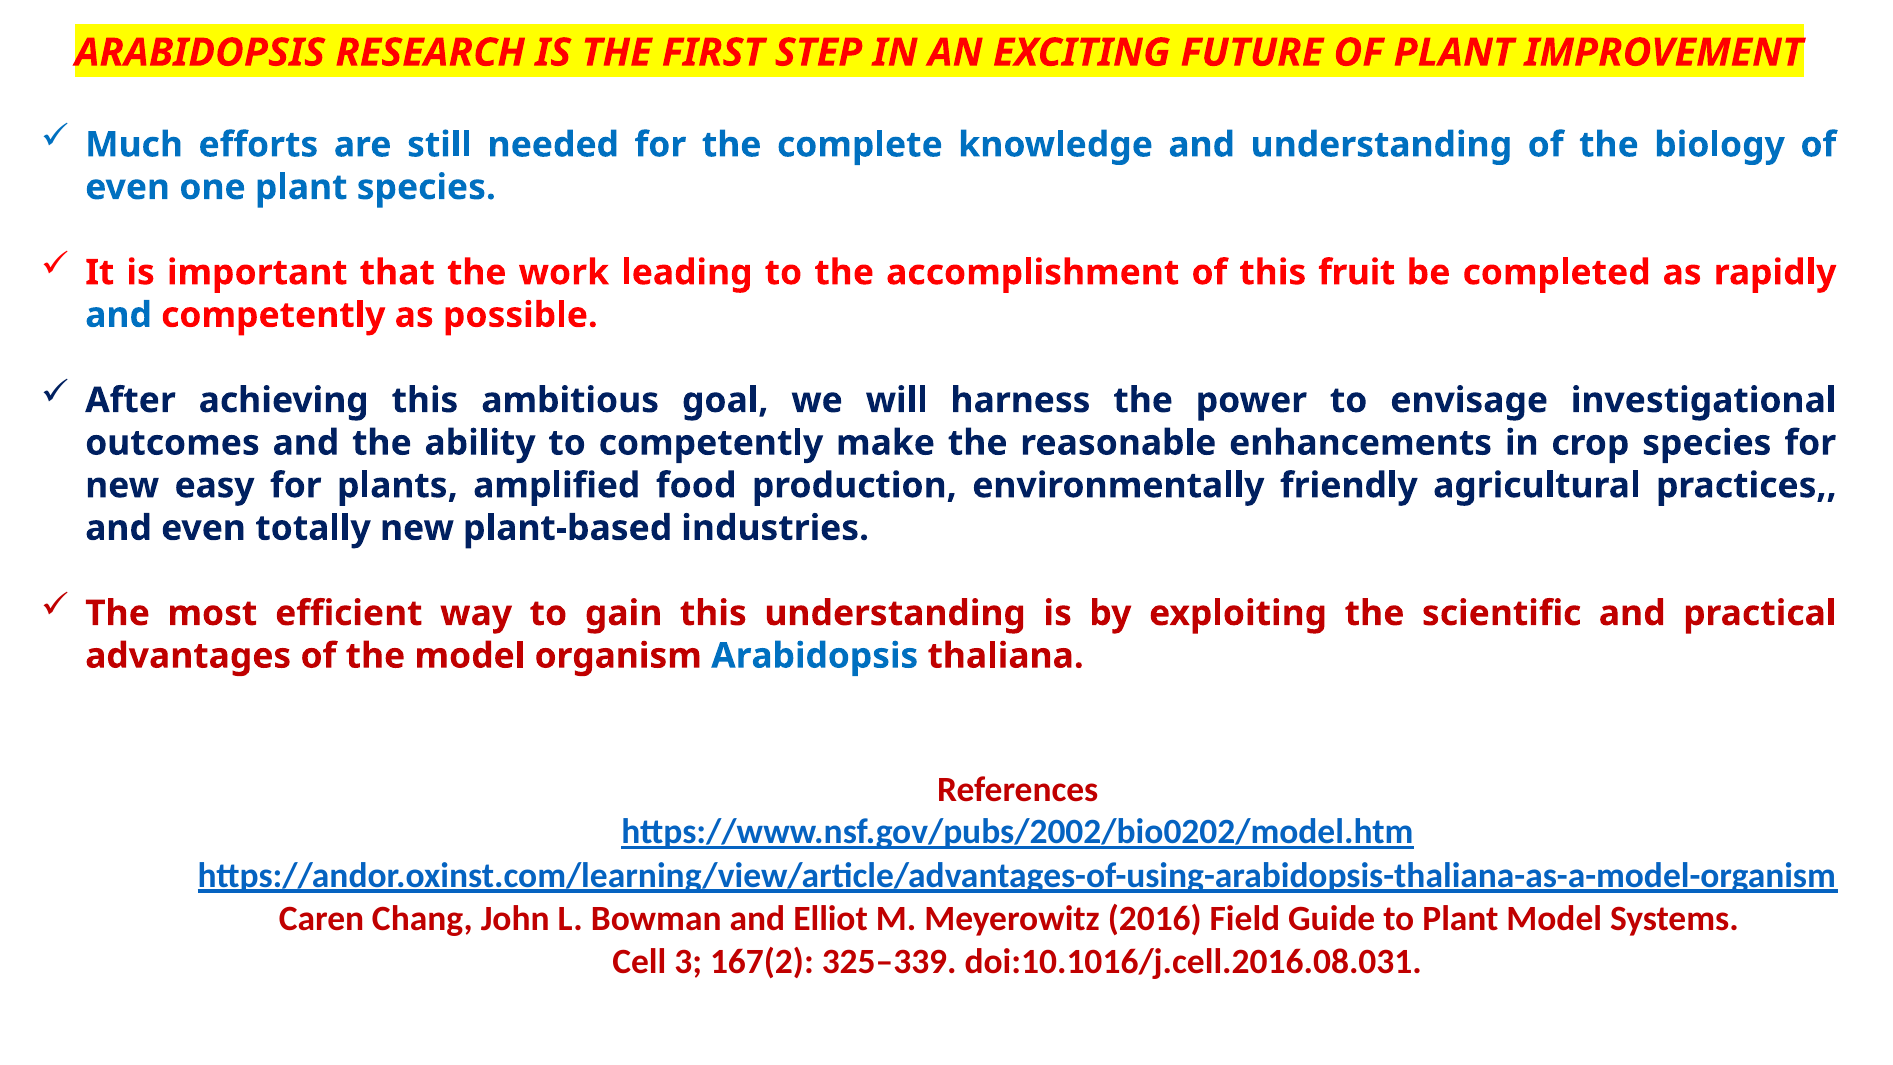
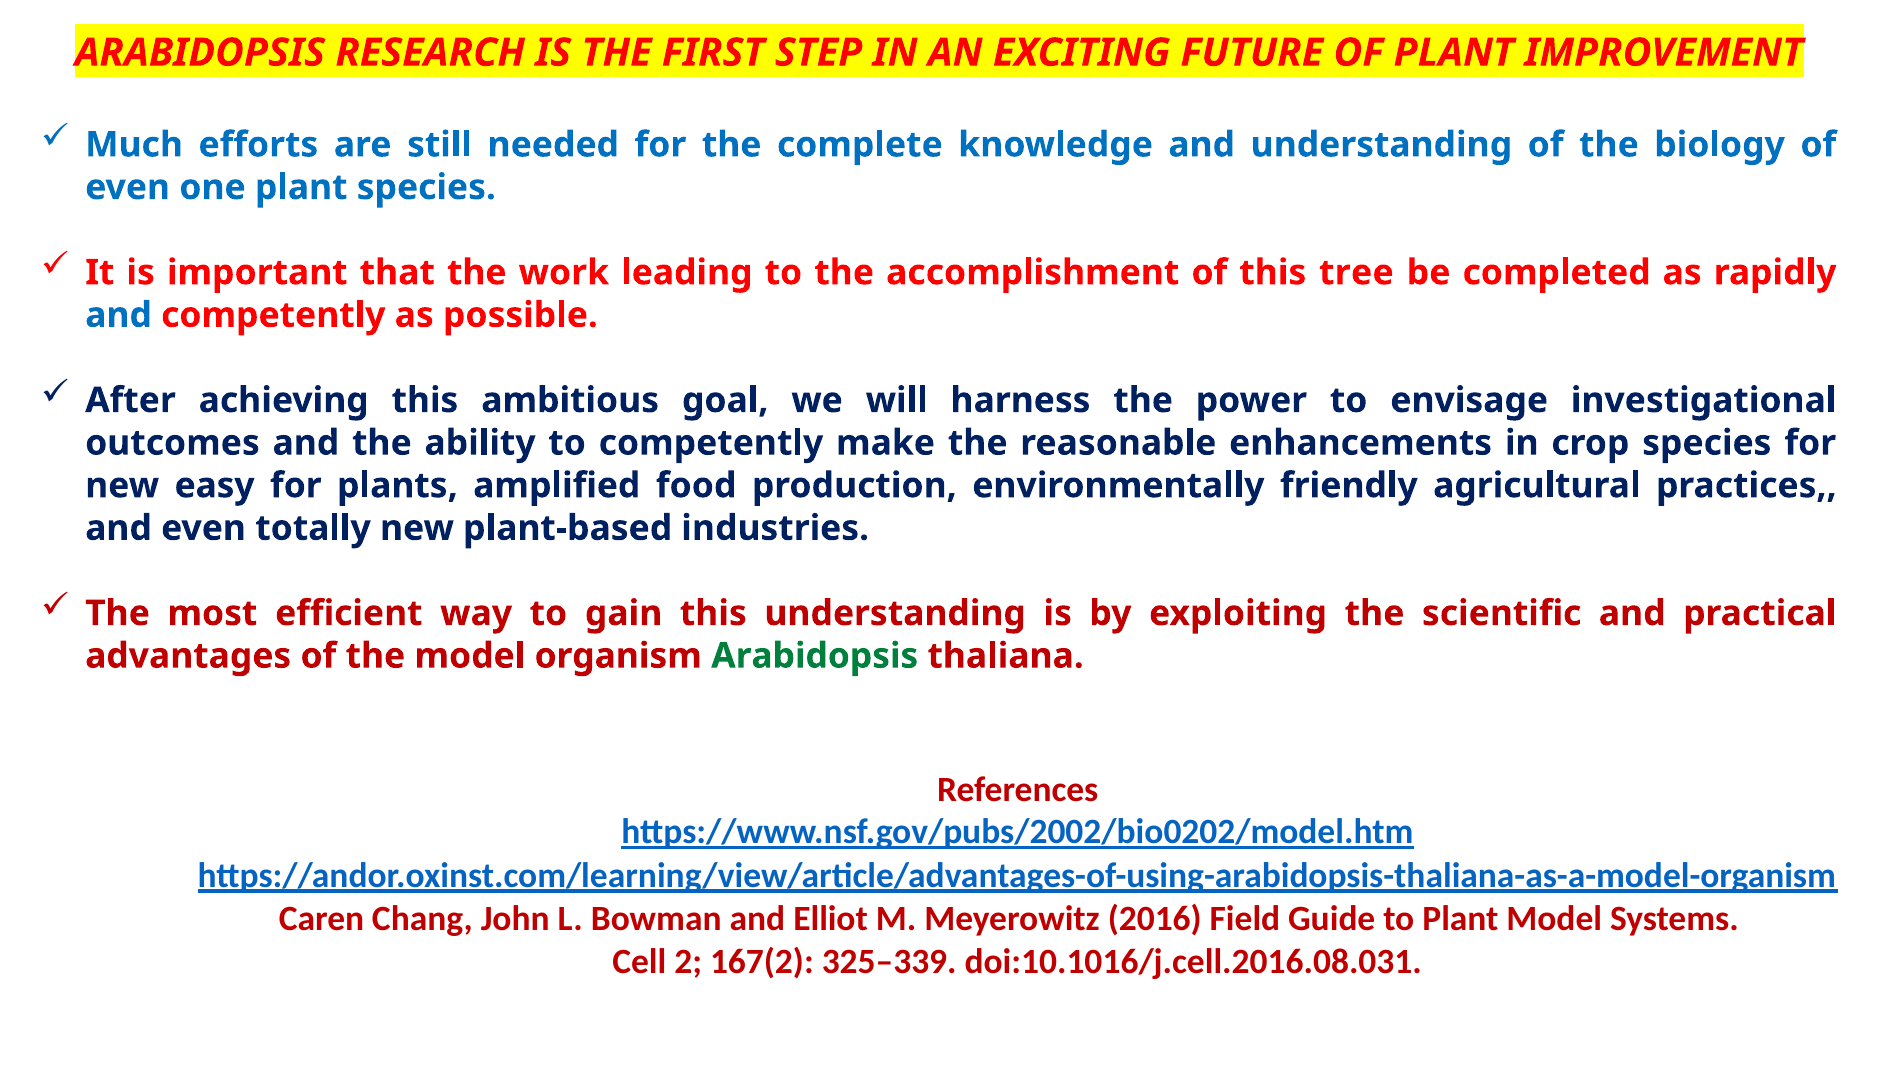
fruit: fruit -> tree
Arabidopsis at (815, 656) colour: blue -> green
3: 3 -> 2
